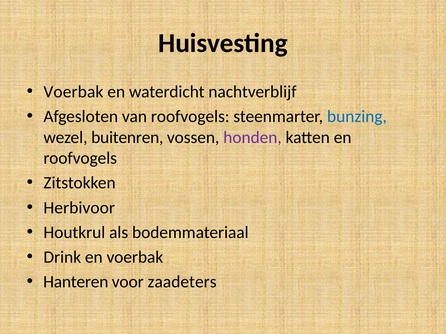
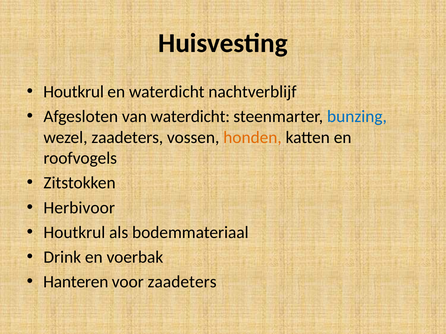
Voerbak at (73, 92): Voerbak -> Houtkrul
van roofvogels: roofvogels -> waterdicht
wezel buitenren: buitenren -> zaadeters
honden colour: purple -> orange
